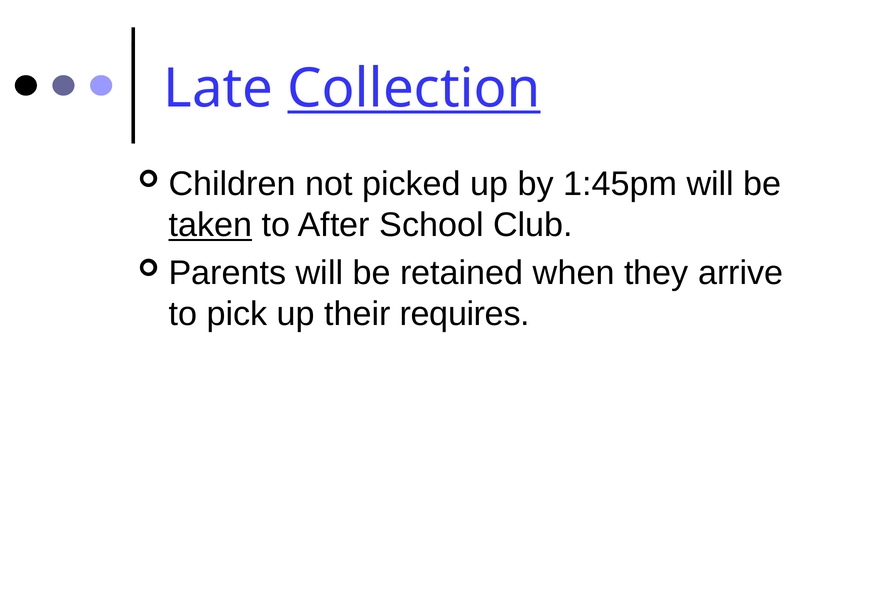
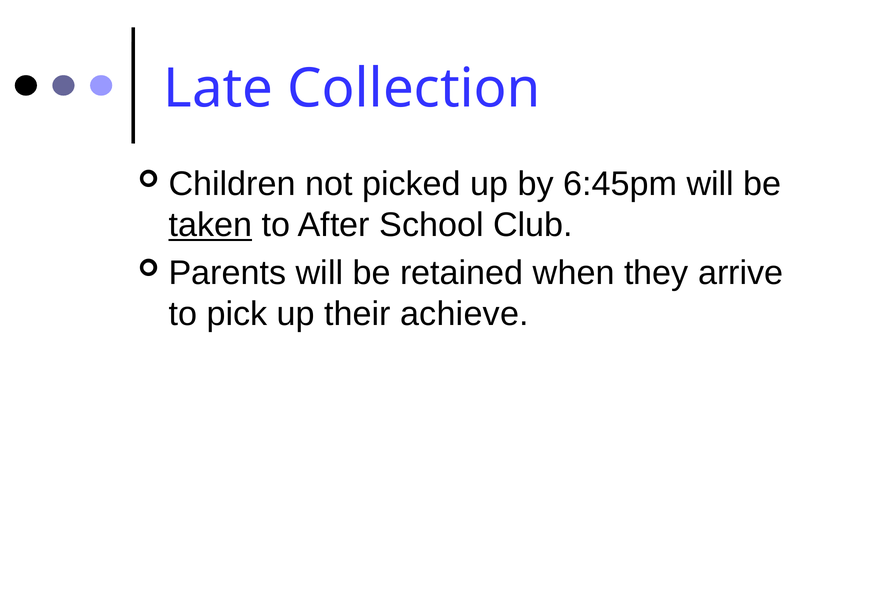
Collection underline: present -> none
1:45pm: 1:45pm -> 6:45pm
requires: requires -> achieve
